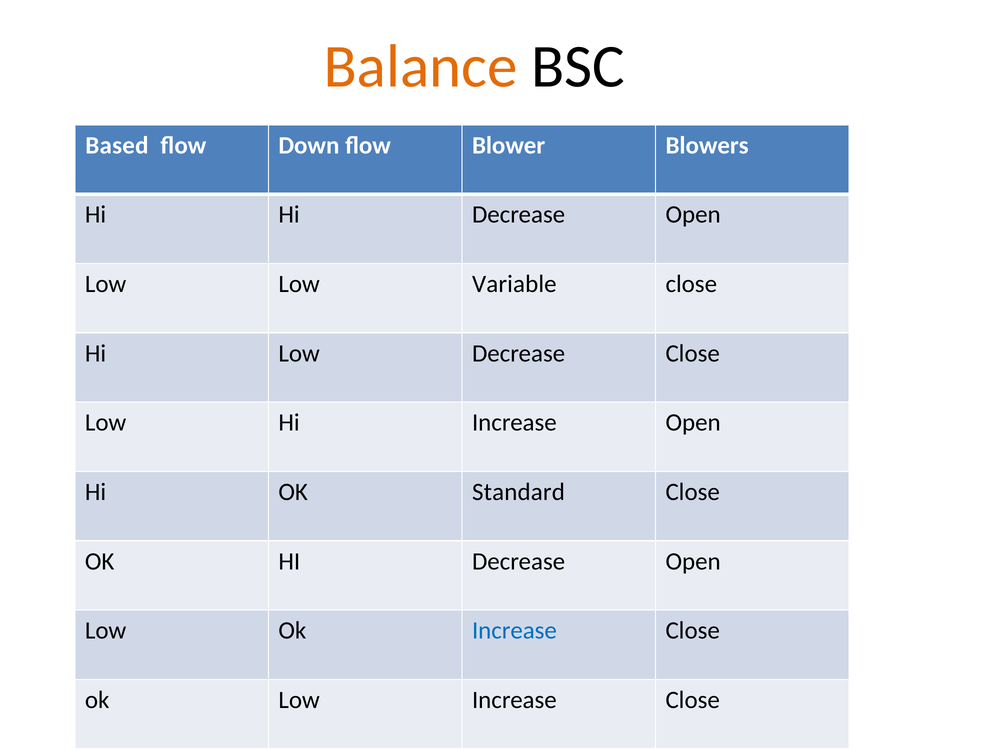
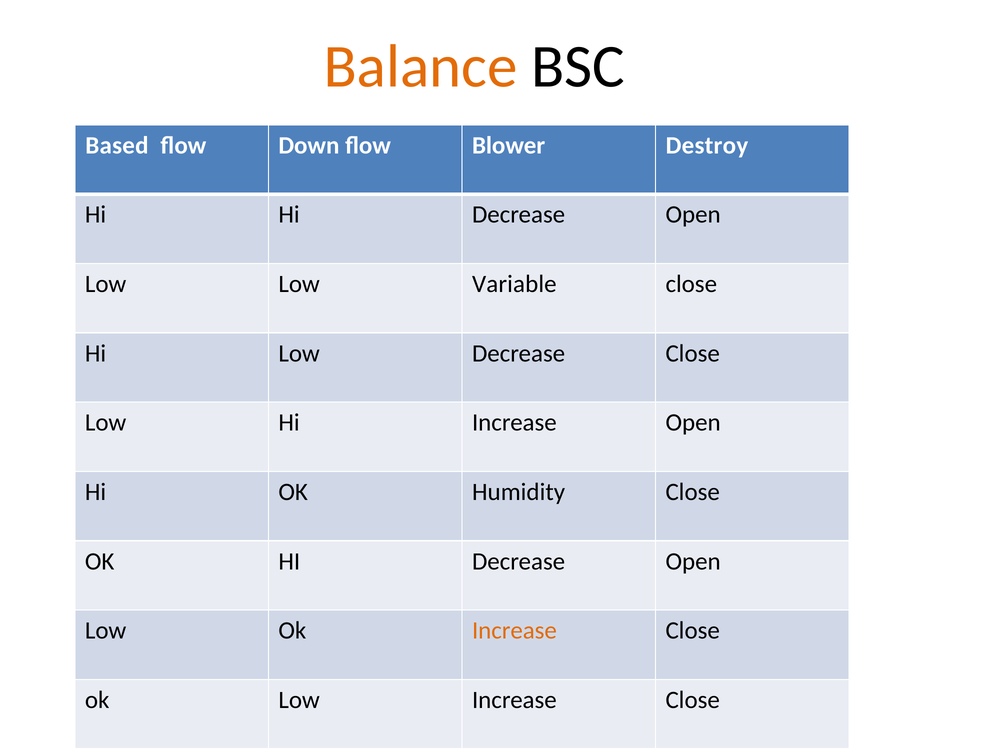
Blowers: Blowers -> Destroy
Standard: Standard -> Humidity
Increase at (514, 631) colour: blue -> orange
